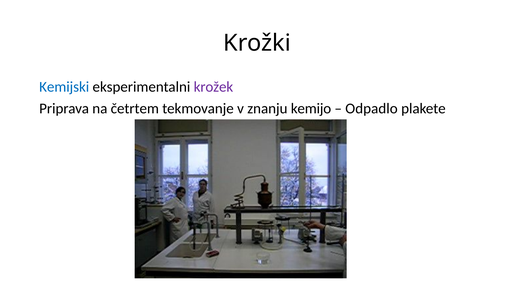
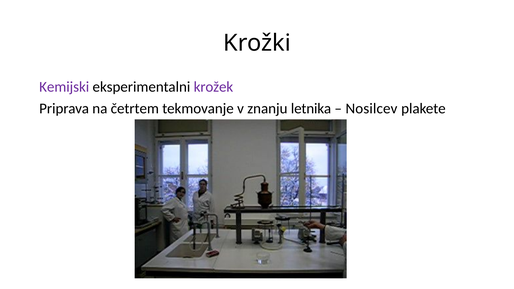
Kemijski colour: blue -> purple
kemijo: kemijo -> letnika
Odpadlo: Odpadlo -> Nosilcev
